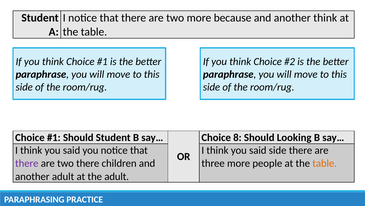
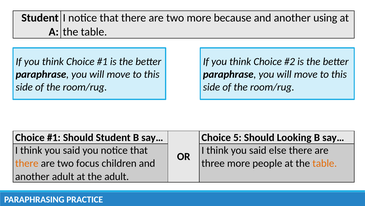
another think: think -> using
8: 8 -> 5
said side: side -> else
there at (27, 163) colour: purple -> orange
two there: there -> focus
